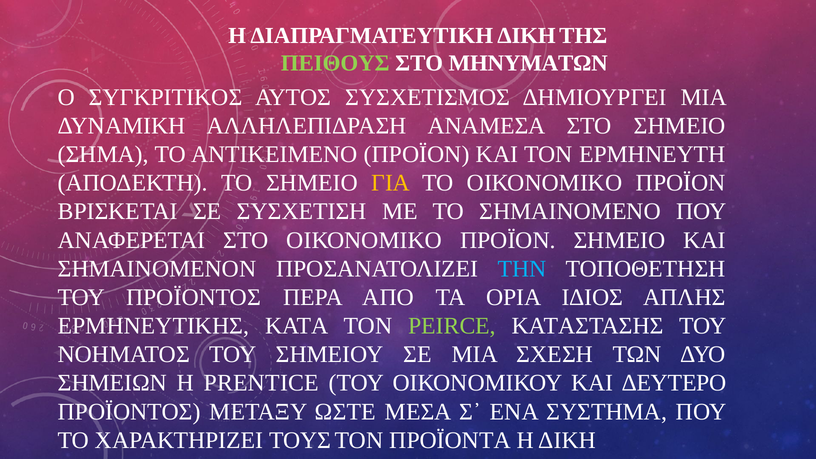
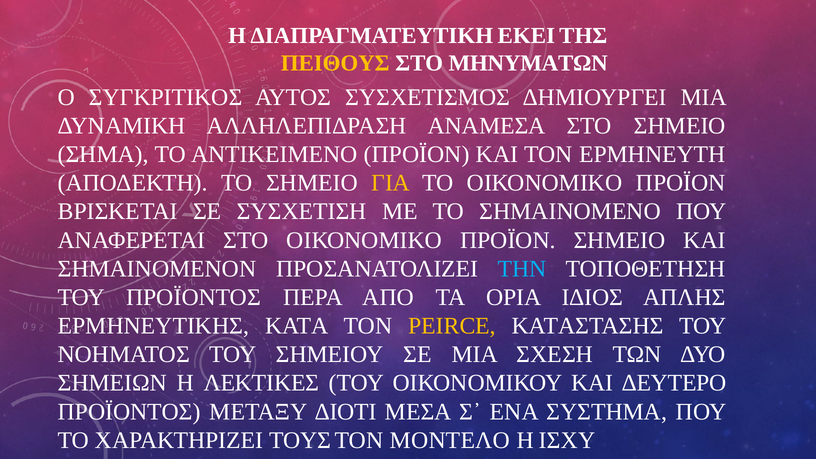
ΔΙΑΠΡΑΓΜΑΤΕΥΤΙΚΗ ΔΙΚΗ: ΔΙΚΗ -> ΕΚΕΙ
ΠΕΙΘΟΥΣ colour: light green -> yellow
PEIRCE colour: light green -> yellow
PRENTICE: PRENTICE -> ΛΕΚΤΙΚΕΣ
ΩΣΤΕ: ΩΣΤΕ -> ΔΙΟΤΙ
ΠΡΟΪΟΝΤΑ: ΠΡΟΪΟΝΤΑ -> ΜΟΝΤΕΛΟ
Η ΔΙΚΗ: ΔΙΚΗ -> ΙΣΧΥ
